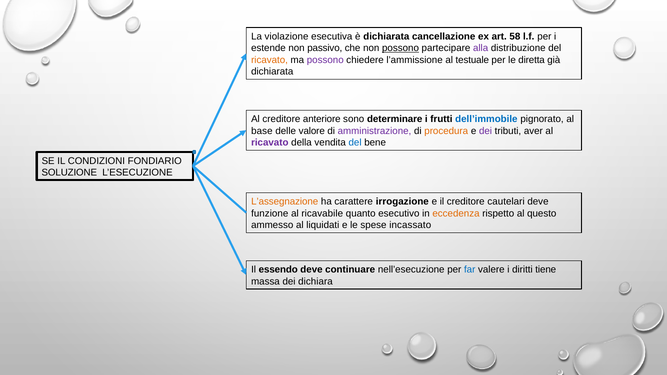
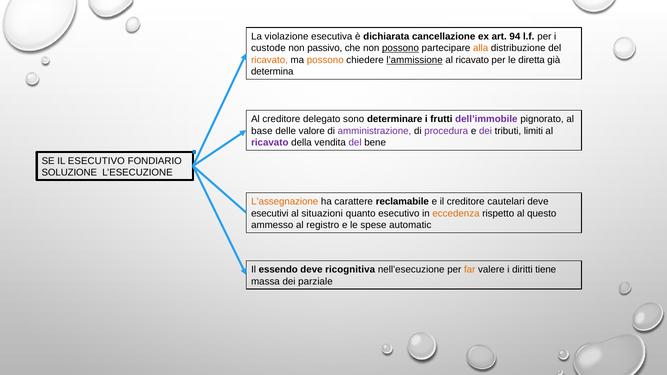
58: 58 -> 94
estende: estende -> custode
alla colour: purple -> orange
possono at (325, 60) colour: purple -> orange
l’ammissione underline: none -> present
testuale at (472, 60): testuale -> ricavato
dichiarata at (272, 72): dichiarata -> determina
anteriore: anteriore -> delegato
dell’immobile colour: blue -> purple
procedura colour: orange -> purple
aver: aver -> limiti
del at (355, 143) colour: blue -> purple
IL CONDIZIONI: CONDIZIONI -> ESECUTIVO
irrogazione: irrogazione -> reclamabile
funzione: funzione -> esecutivi
ricavabile: ricavabile -> situazioni
liquidati: liquidati -> registro
incassato: incassato -> automatic
continuare: continuare -> ricognitiva
far colour: blue -> orange
dichiara: dichiara -> parziale
